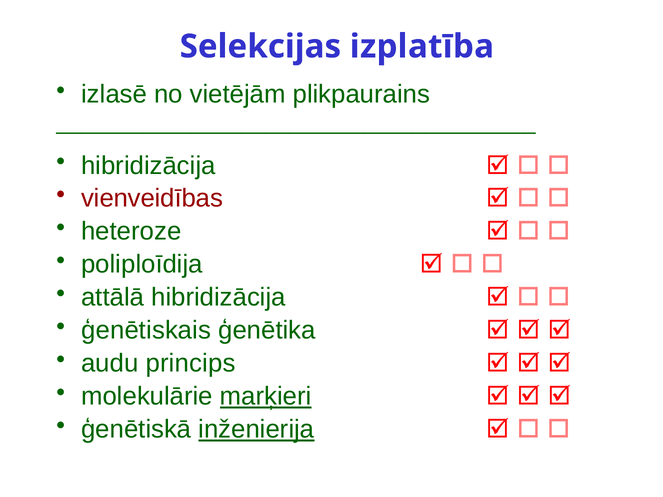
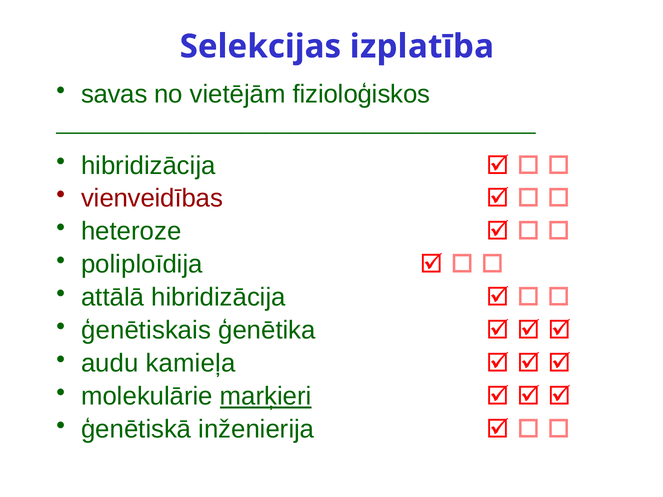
izlasē: izlasē -> savas
plikpaurains: plikpaurains -> fizioloģiskos
princips: princips -> kamieļa
inženierija underline: present -> none
